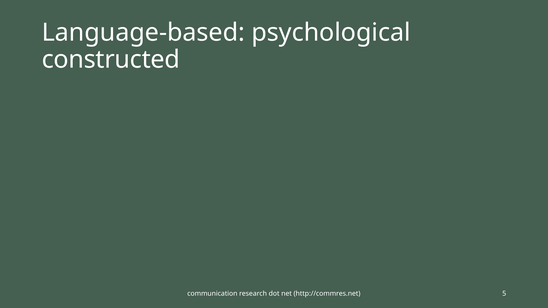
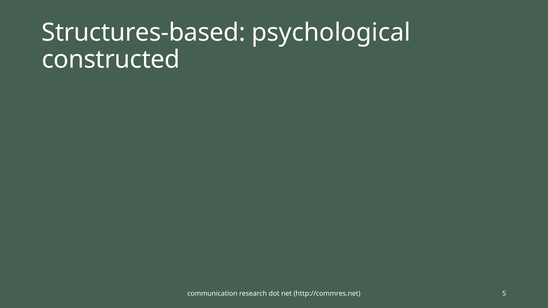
Language-based: Language-based -> Structures-based
